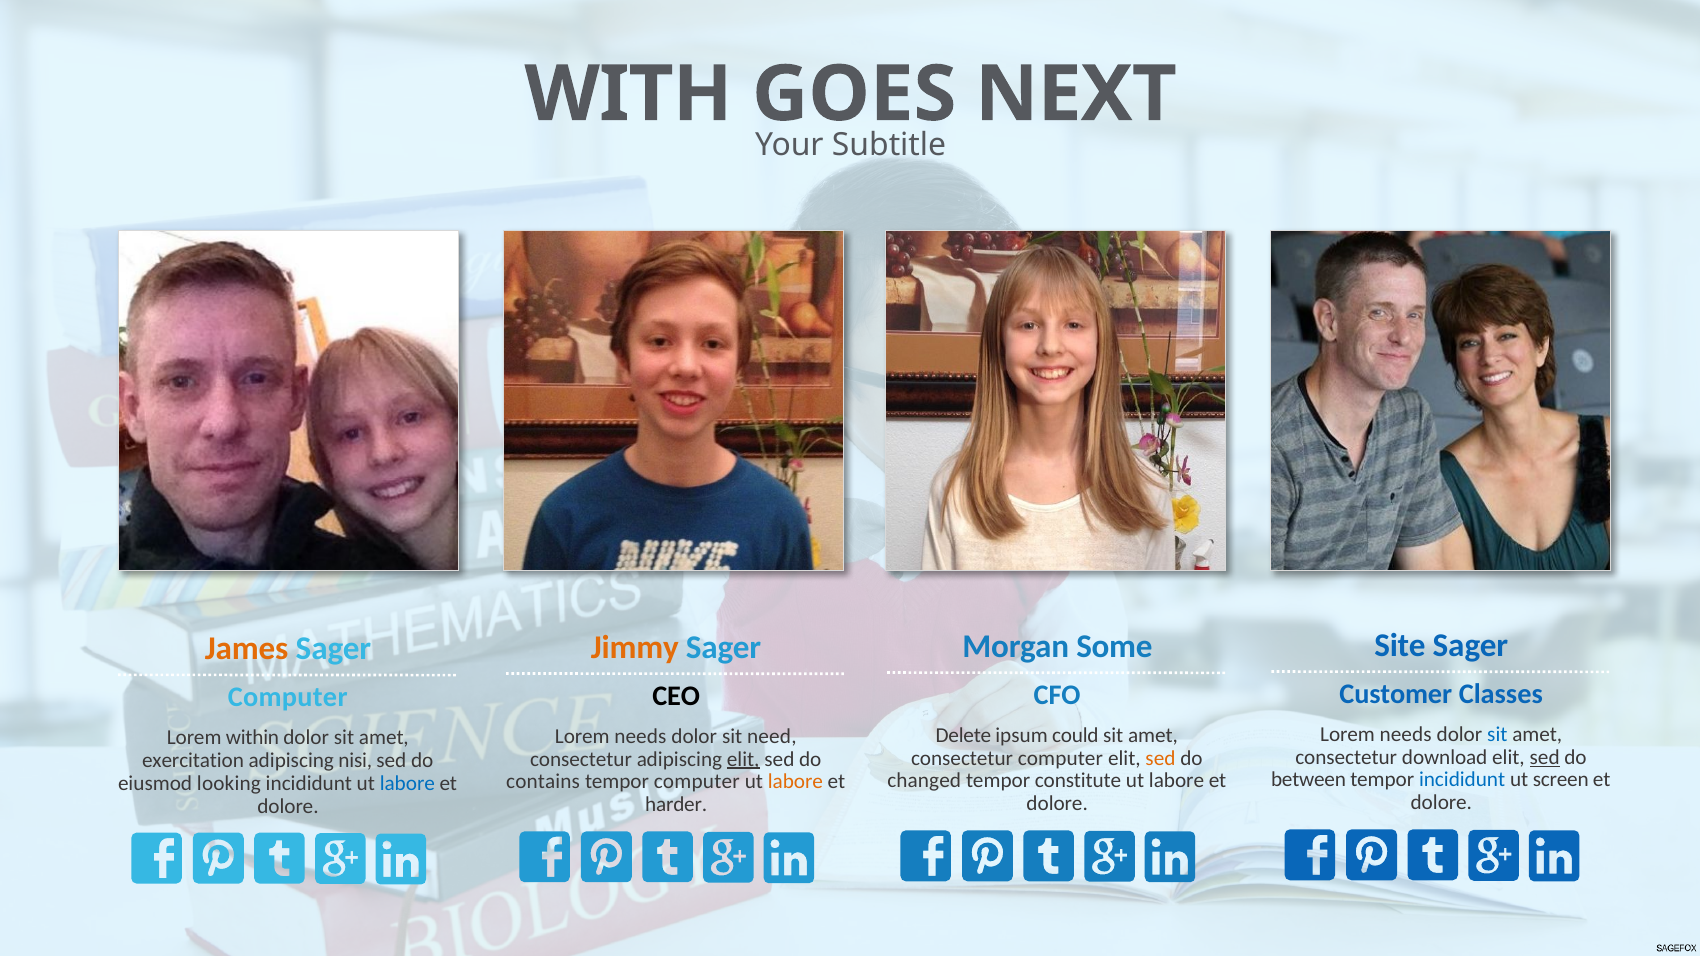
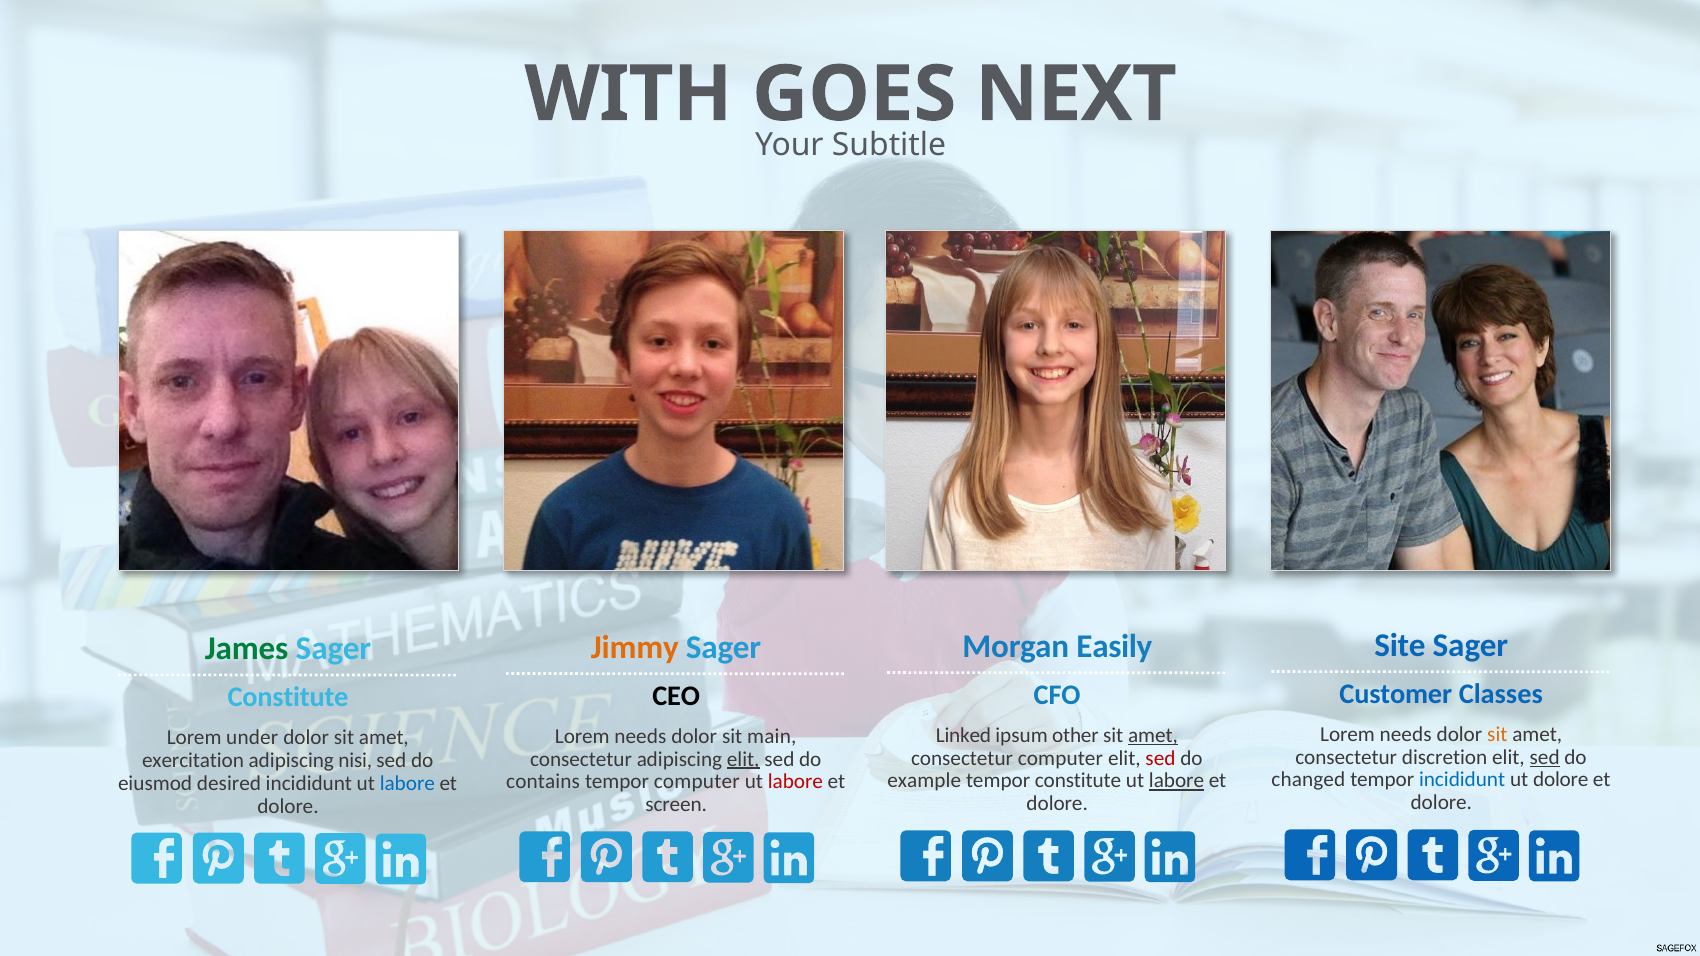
Some: Some -> Easily
James colour: orange -> green
Computer at (288, 698): Computer -> Constitute
sit at (1497, 734) colour: blue -> orange
Delete: Delete -> Linked
could: could -> other
amet at (1153, 735) underline: none -> present
need: need -> main
within: within -> under
download: download -> discretion
sed at (1160, 758) colour: orange -> red
between: between -> changed
ut screen: screen -> dolore
changed: changed -> example
labore at (1177, 781) underline: none -> present
labore at (795, 782) colour: orange -> red
looking: looking -> desired
harder: harder -> screen
